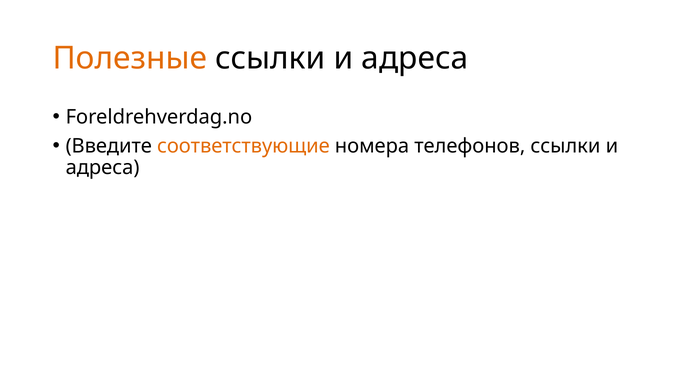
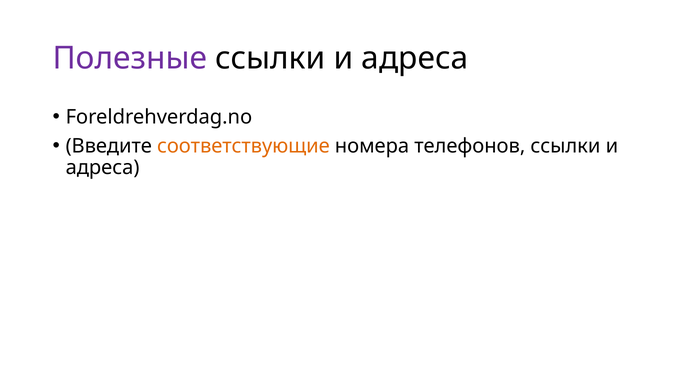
Полезные colour: orange -> purple
